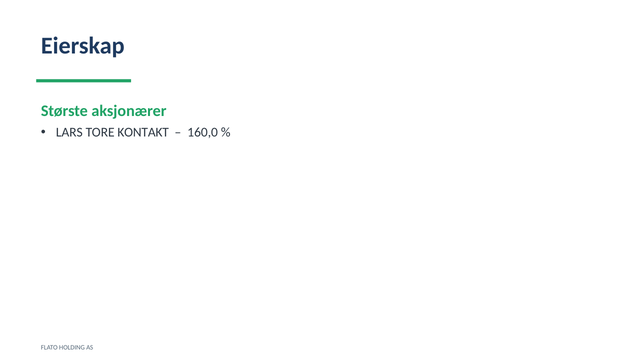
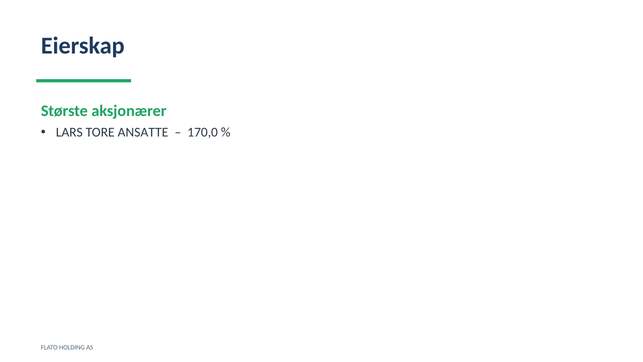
KONTAKT: KONTAKT -> ANSATTE
160,0: 160,0 -> 170,0
